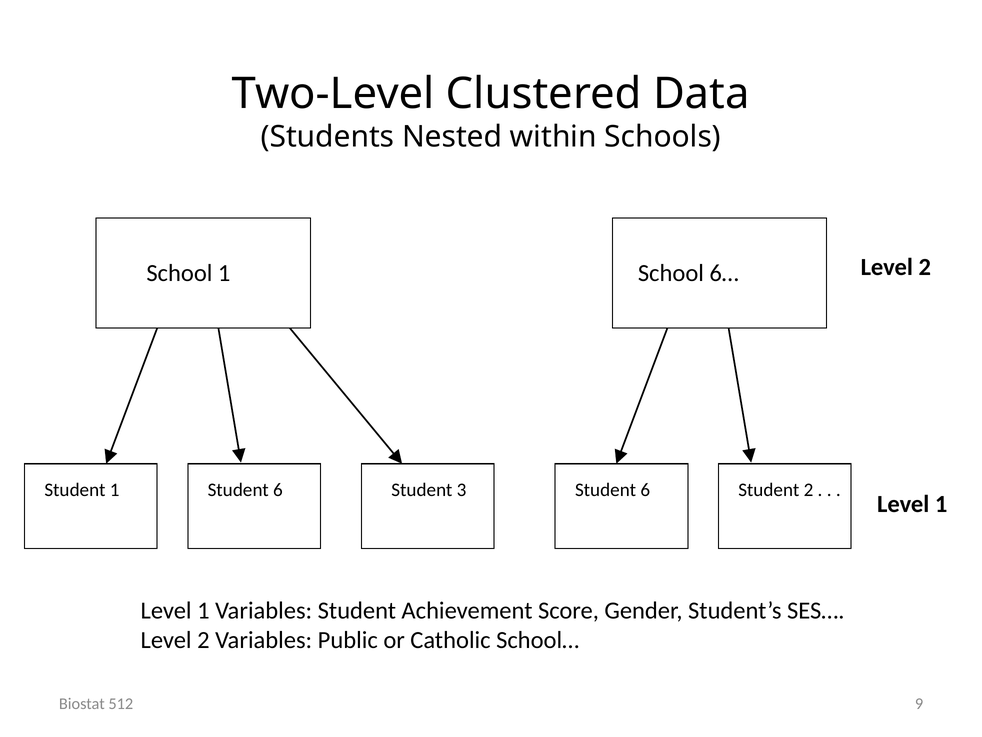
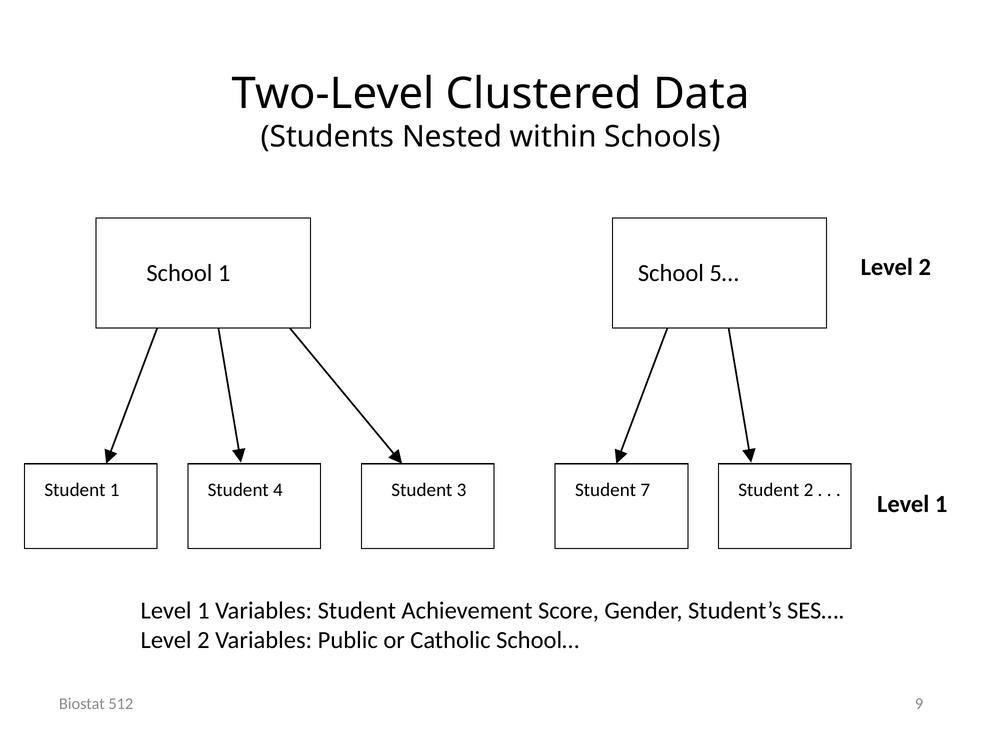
6…: 6… -> 5…
6 at (278, 490): 6 -> 4
6 at (645, 490): 6 -> 7
